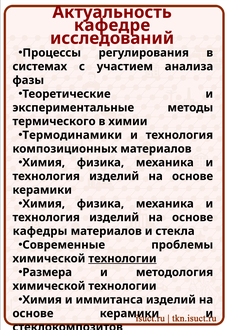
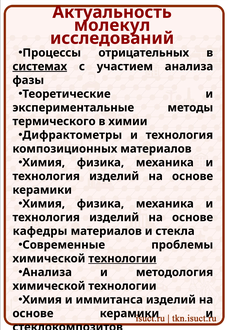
кафедре: кафедре -> молекул
Процессы регулирования: регулирования -> отрицательных
системах underline: none -> present
Термодинамики: Термодинамики -> Дифрактометры
Размера at (47, 272): Размера -> Анализа
